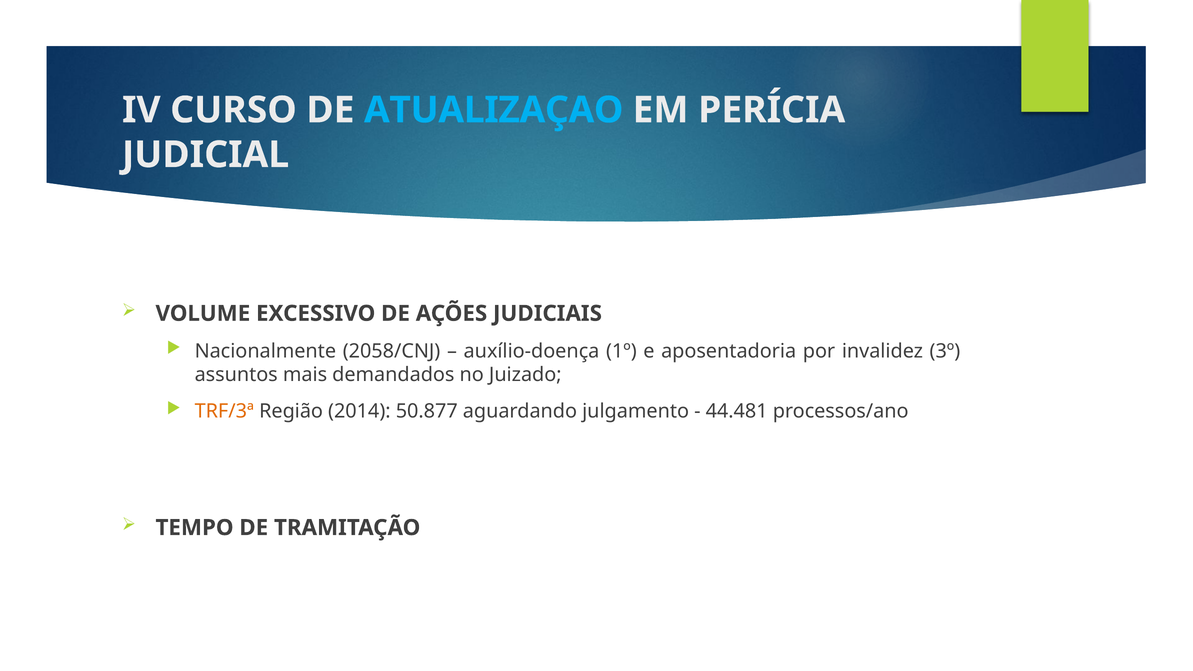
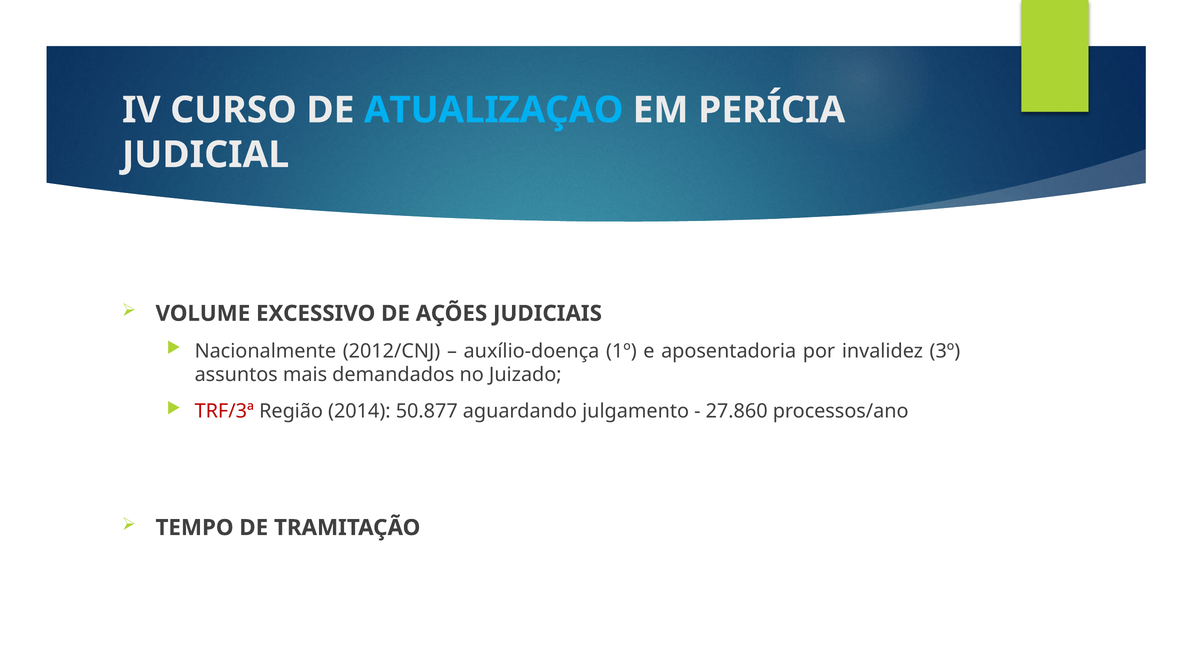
2058/CNJ: 2058/CNJ -> 2012/CNJ
TRF/3ª colour: orange -> red
44.481: 44.481 -> 27.860
